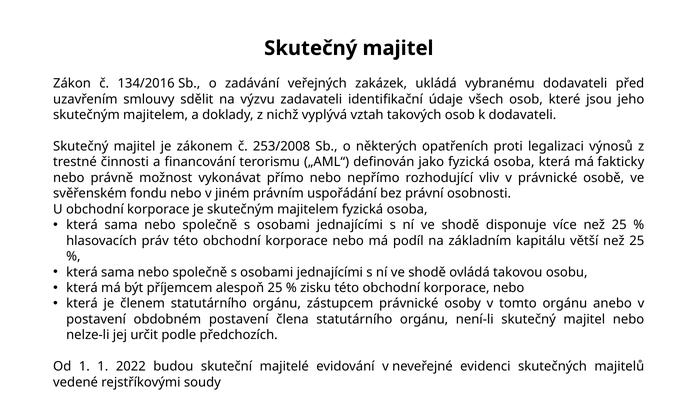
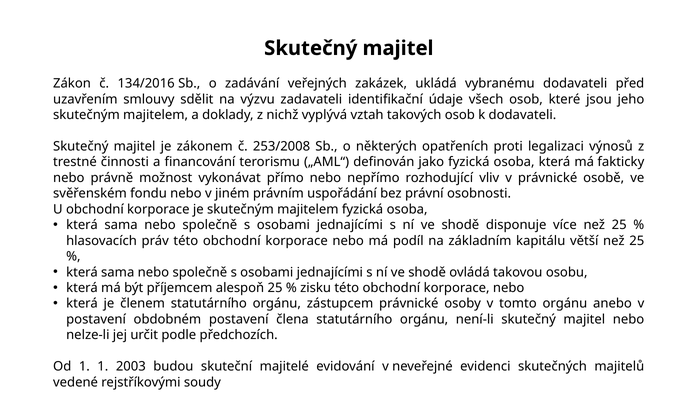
2022: 2022 -> 2003
